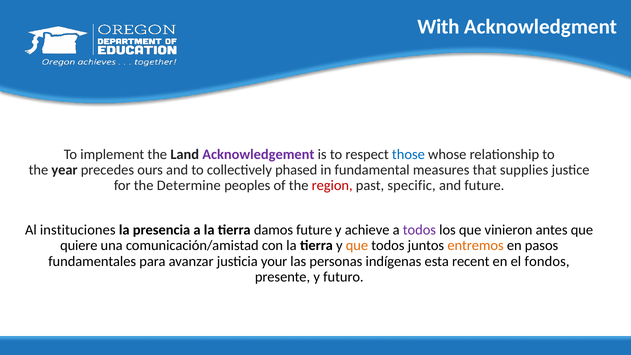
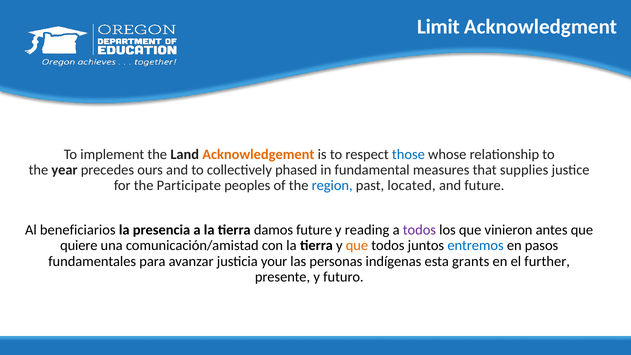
With: With -> Limit
Acknowledgement colour: purple -> orange
Determine: Determine -> Participate
region colour: red -> blue
specific: specific -> located
instituciones: instituciones -> beneficiarios
achieve: achieve -> reading
entremos colour: orange -> blue
recent: recent -> grants
fondos: fondos -> further
